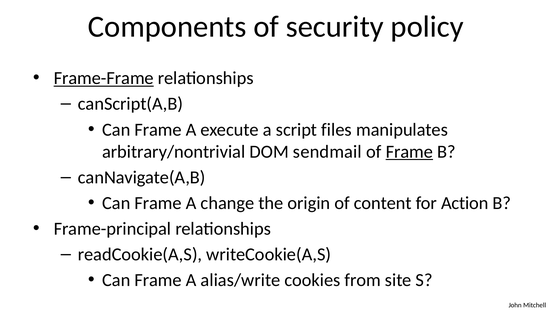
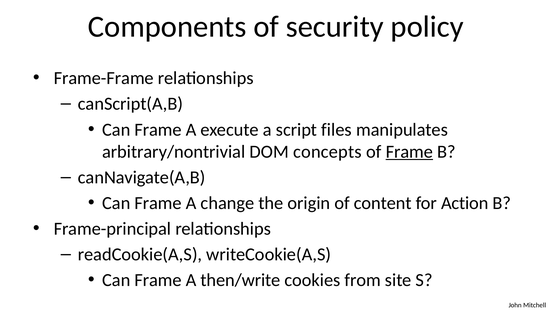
Frame-Frame underline: present -> none
sendmail: sendmail -> concepts
alias/write: alias/write -> then/write
